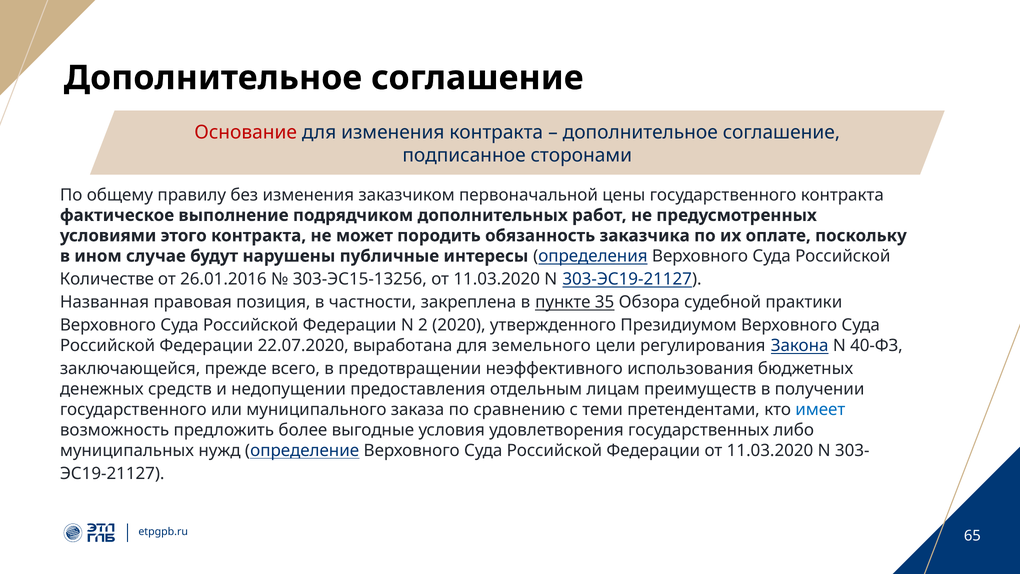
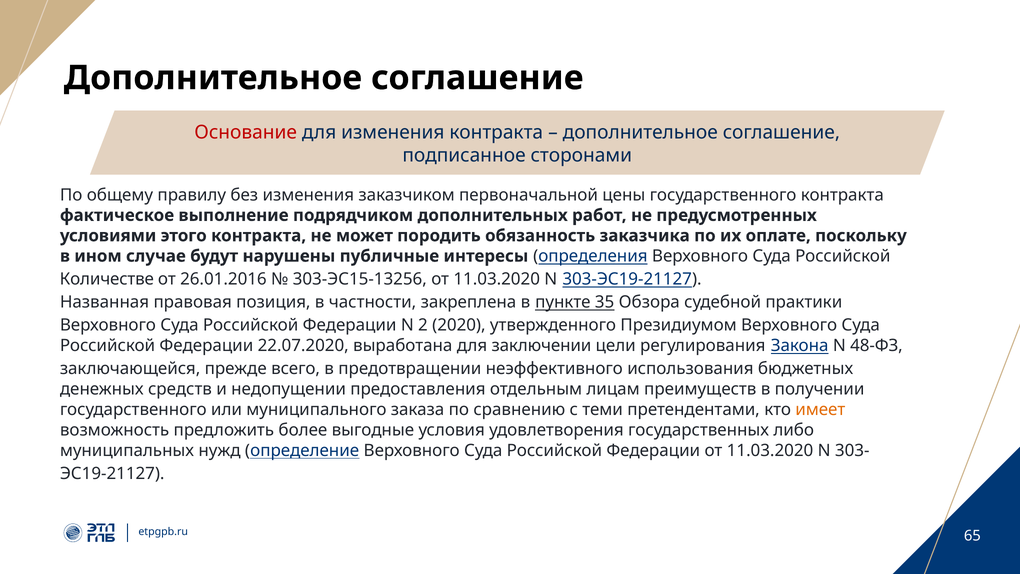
земельного: земельного -> заключении
40-ФЗ: 40-ФЗ -> 48-ФЗ
имеет colour: blue -> orange
